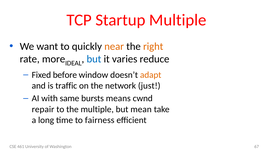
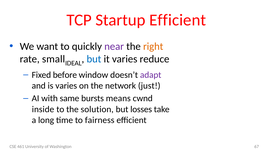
Startup Multiple: Multiple -> Efficient
near colour: orange -> purple
more: more -> small
adapt colour: orange -> purple
is traffic: traffic -> varies
repair: repair -> inside
the multiple: multiple -> solution
mean: mean -> losses
